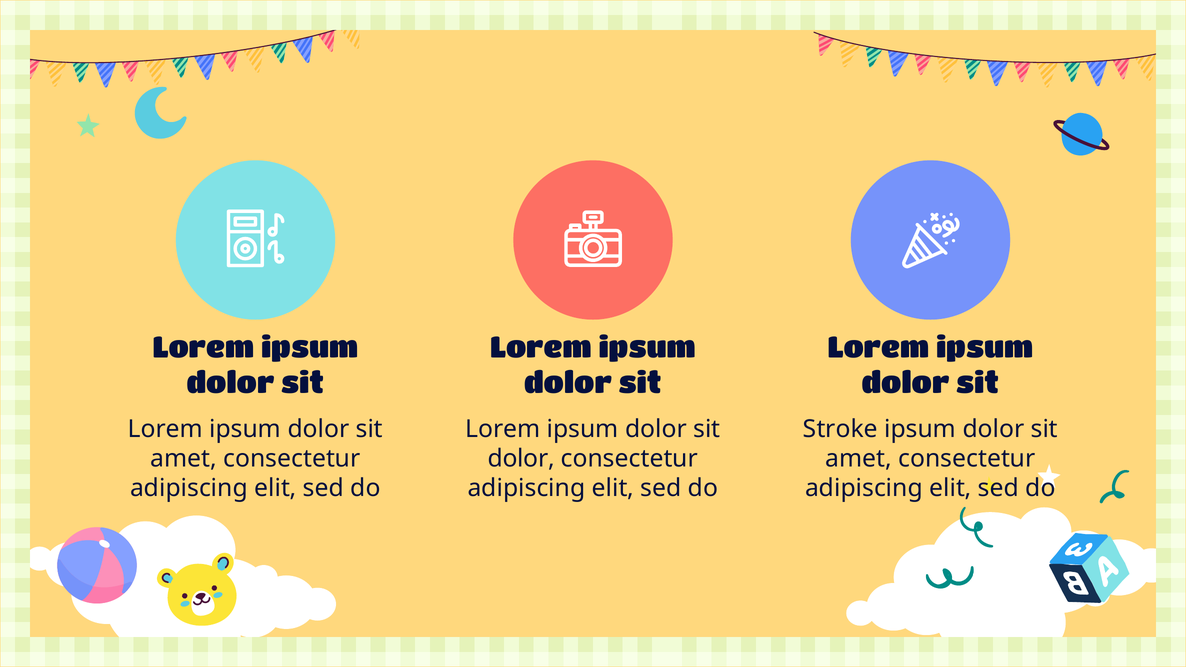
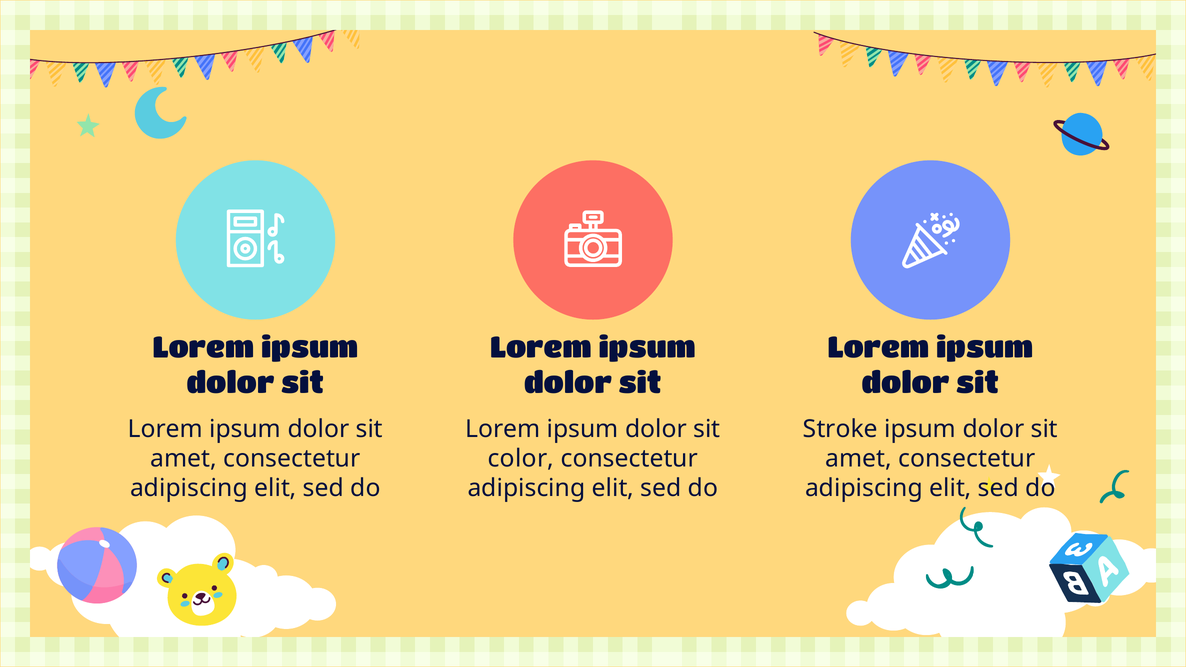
dolor at (521, 459): dolor -> color
